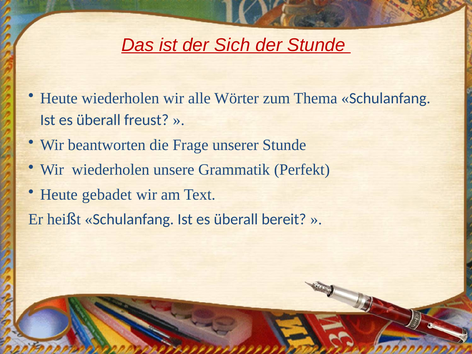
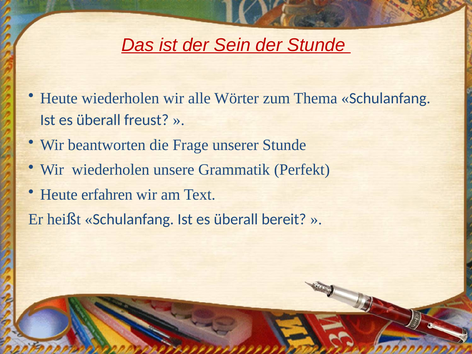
Sich: Sich -> Sein
gebadet: gebadet -> erfahren
